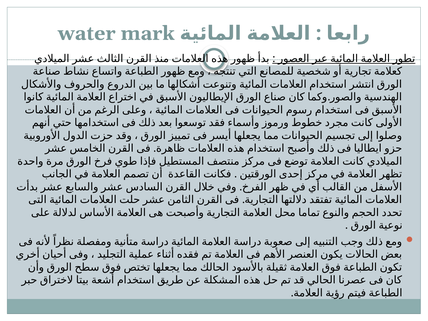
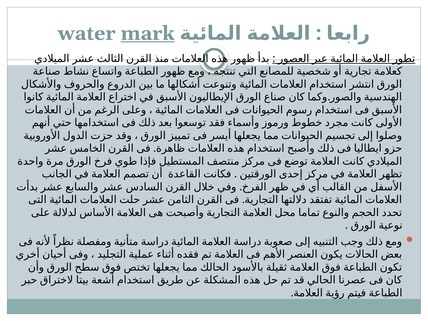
mark underline: none -> present
